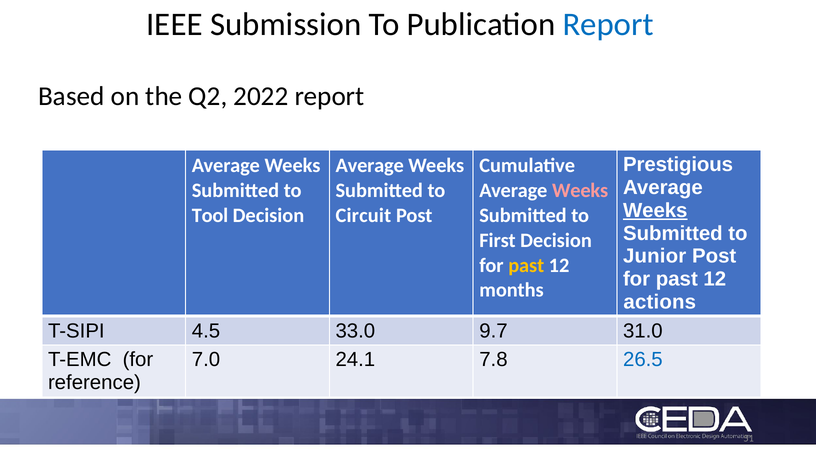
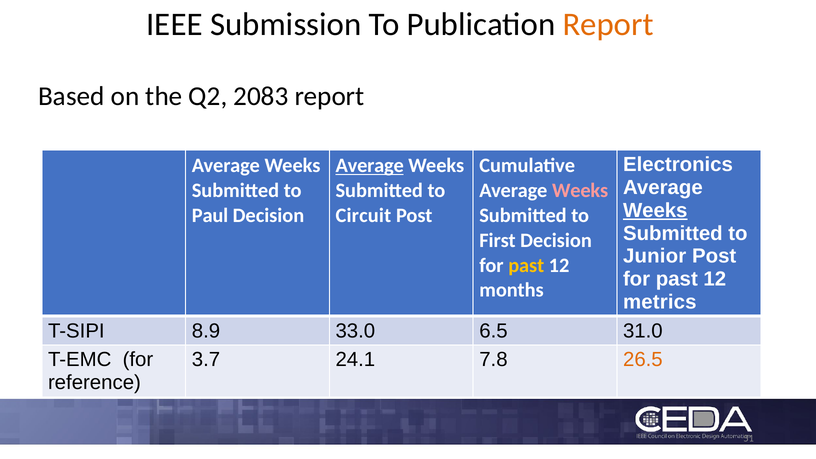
Report at (608, 24) colour: blue -> orange
2022: 2022 -> 2083
Prestigious: Prestigious -> Electronics
Average at (370, 166) underline: none -> present
Tool: Tool -> Paul
actions: actions -> metrics
4.5: 4.5 -> 8.9
9.7: 9.7 -> 6.5
7.0: 7.0 -> 3.7
26.5 colour: blue -> orange
